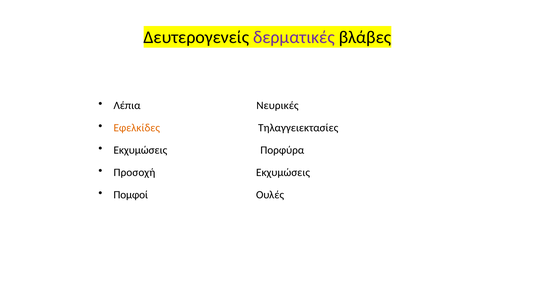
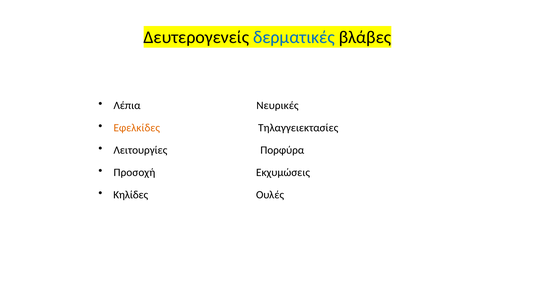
δερματικές colour: purple -> blue
Εκχυμώσεις at (140, 150): Εκχυμώσεις -> Λειτουργίες
Πομφοί: Πομφοί -> Κηλίδες
